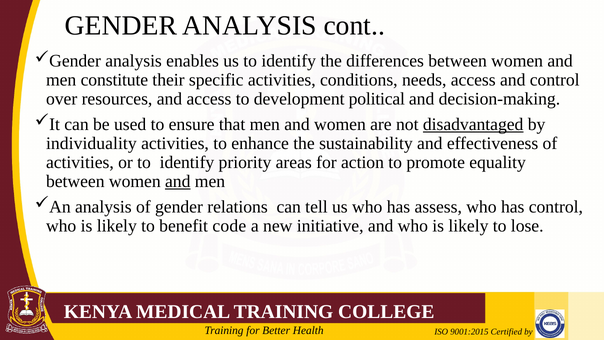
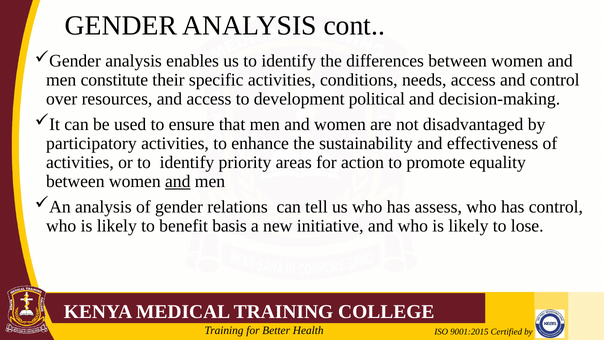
disadvantaged underline: present -> none
individuality: individuality -> participatory
code: code -> basis
